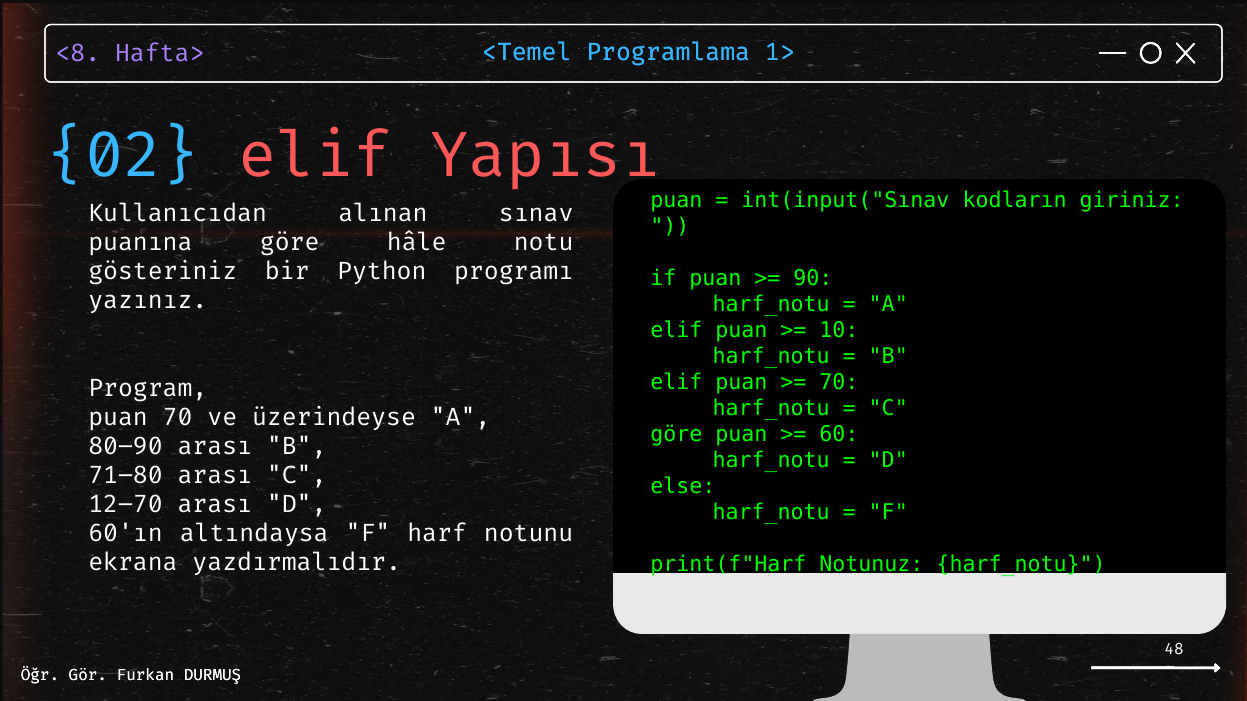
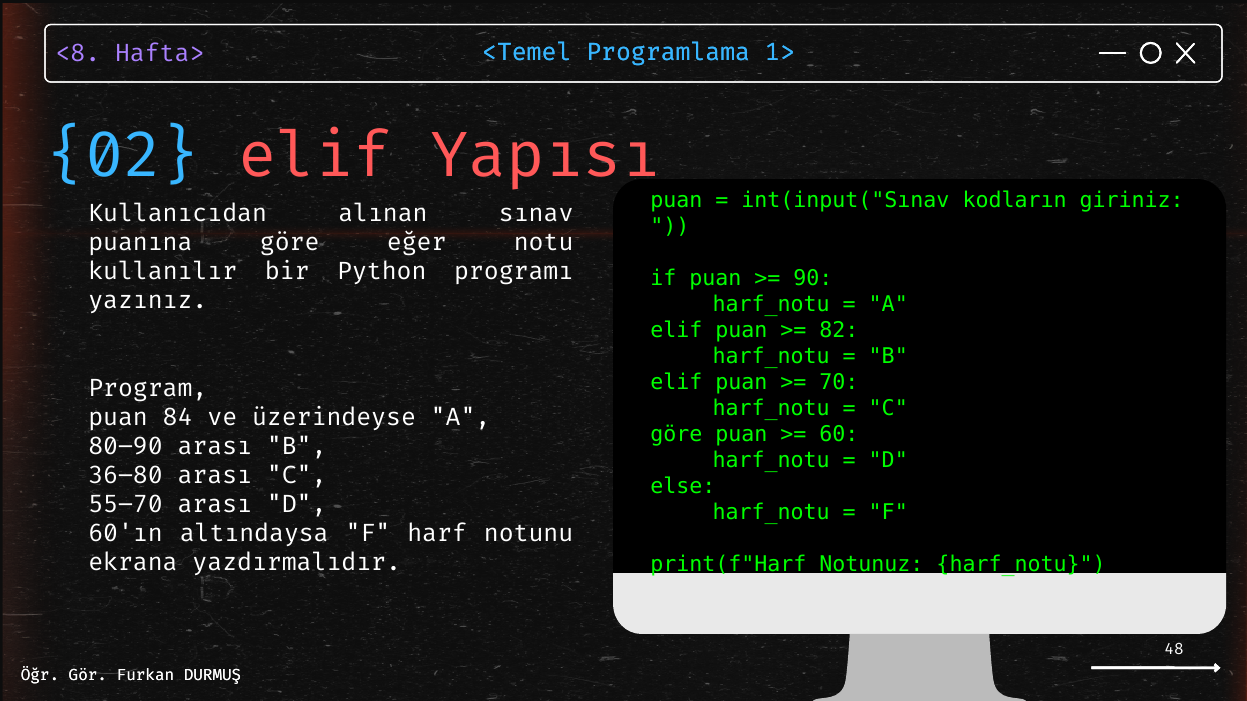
hâle: hâle -> eğer
gösteriniz: gösteriniz -> kullanılır
10: 10 -> 82
puan 70: 70 -> 84
71–80: 71–80 -> 36–80
12–70: 12–70 -> 55–70
